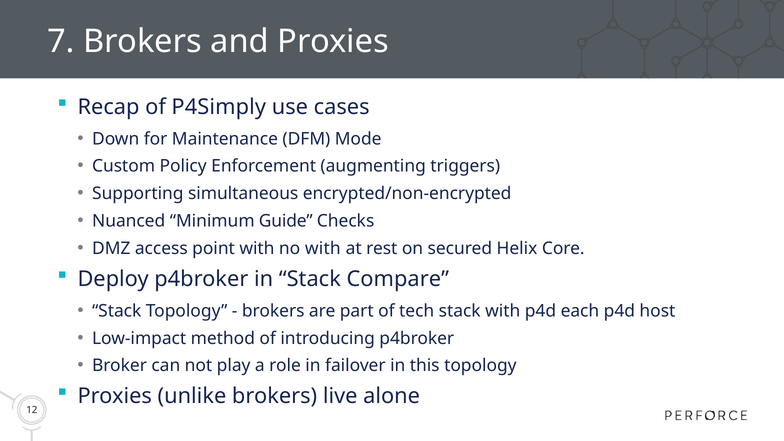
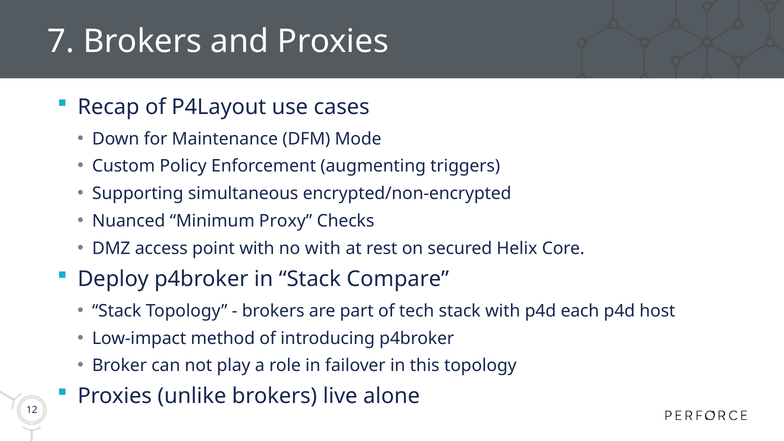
P4Simply: P4Simply -> P4Layout
Guide: Guide -> Proxy
